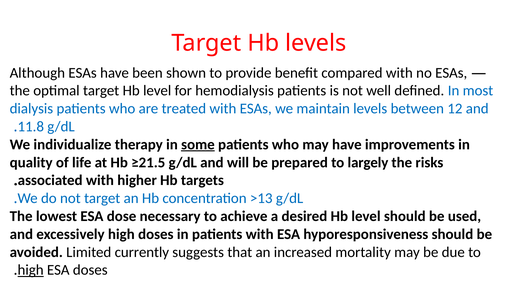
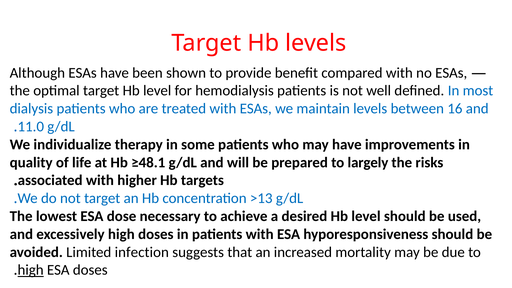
12: 12 -> 16
11.8: 11.8 -> 11.0
some underline: present -> none
≥21.5: ≥21.5 -> ≥48.1
currently: currently -> infection
